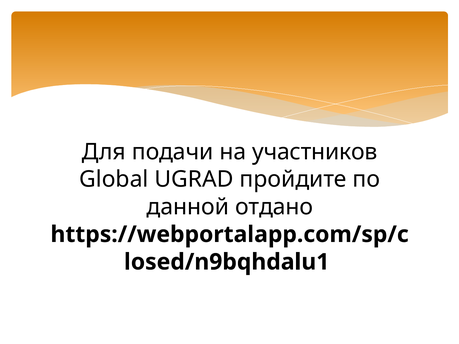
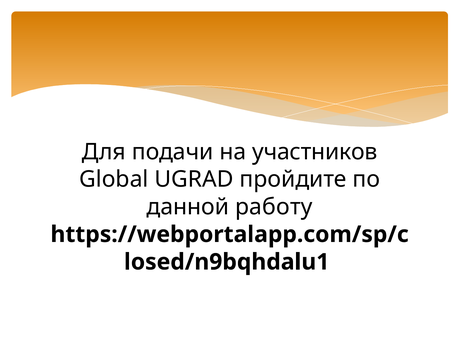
отдано: отдано -> работу
